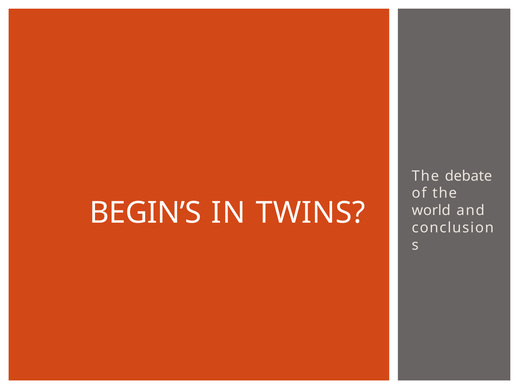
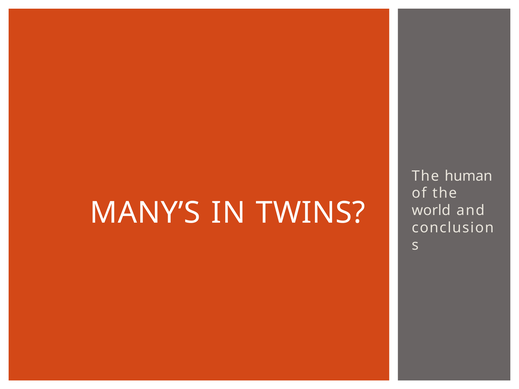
debate: debate -> human
BEGIN’S: BEGIN’S -> MANY’S
